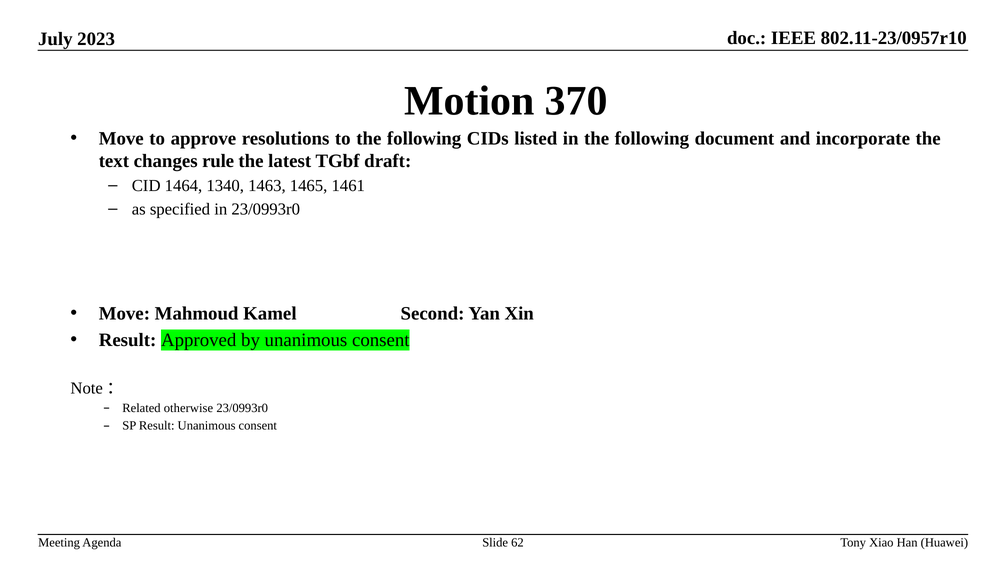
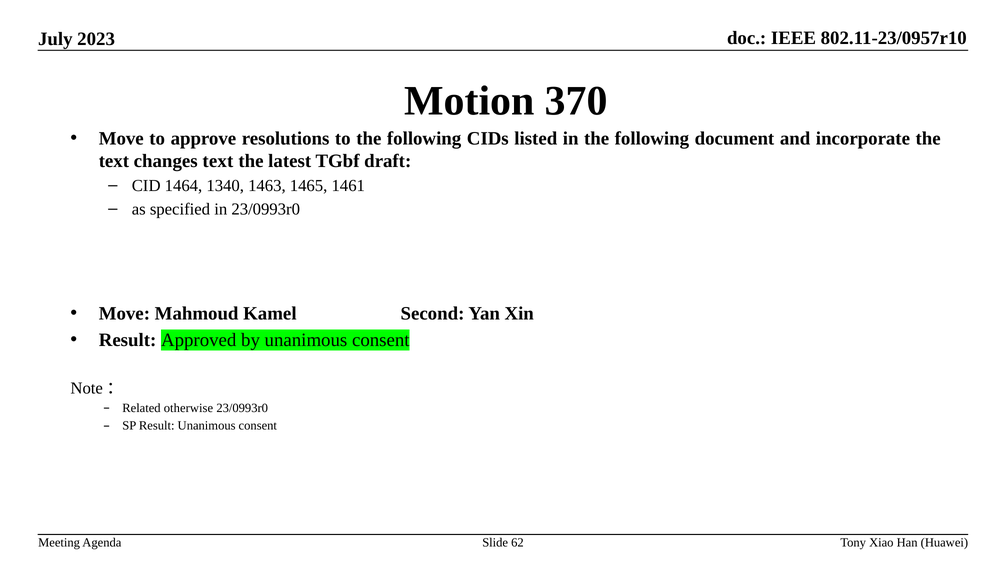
changes rule: rule -> text
